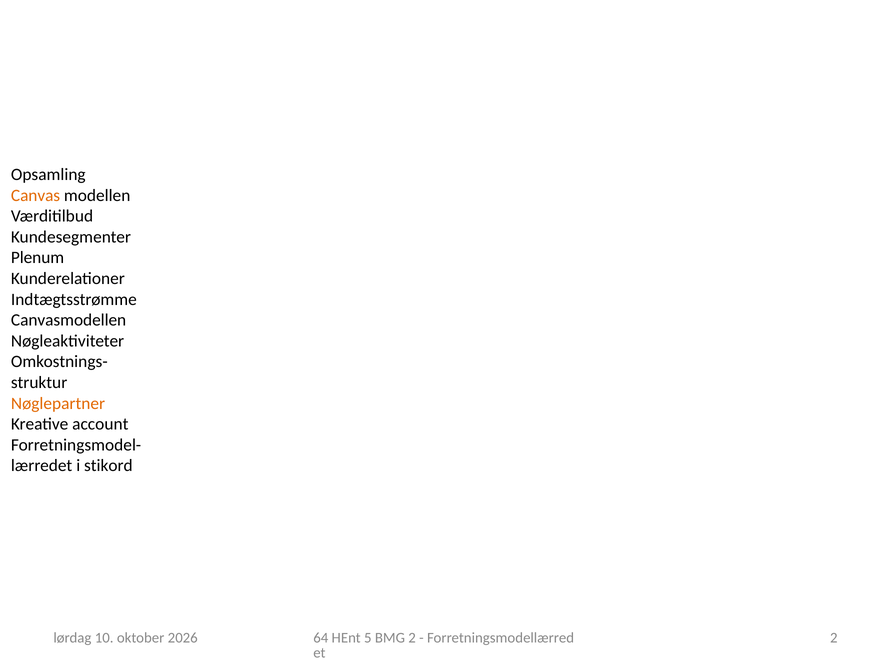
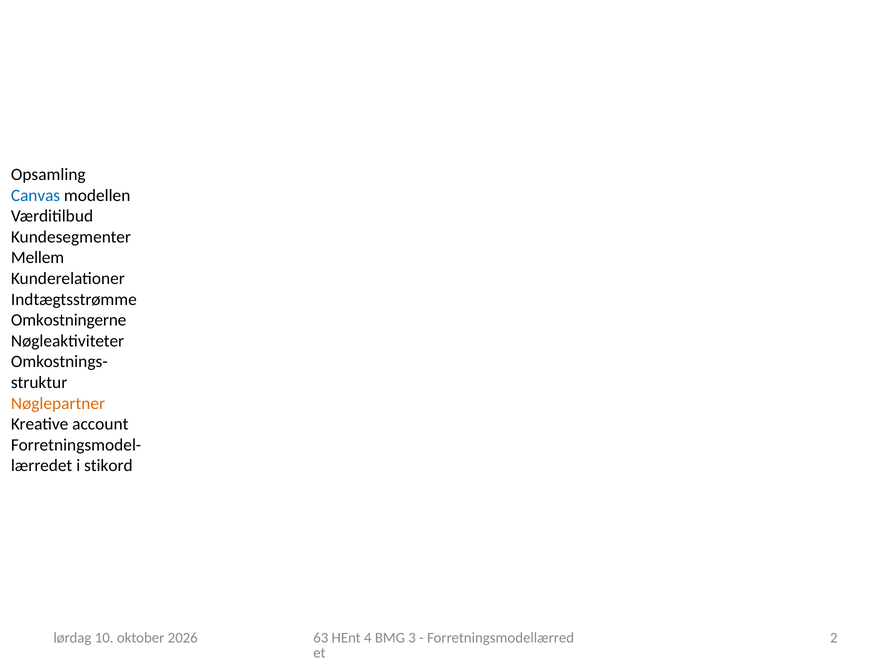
Canvas colour: orange -> blue
Plenum: Plenum -> Mellem
Canvasmodellen: Canvasmodellen -> Omkostningerne
64: 64 -> 63
5: 5 -> 4
BMG 2: 2 -> 3
